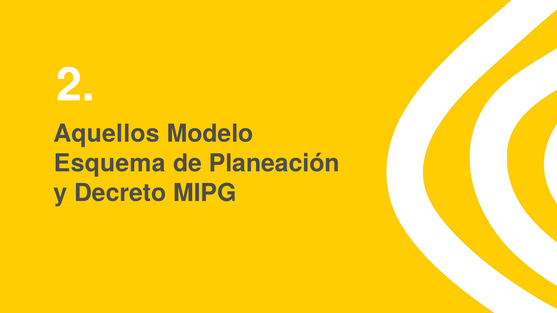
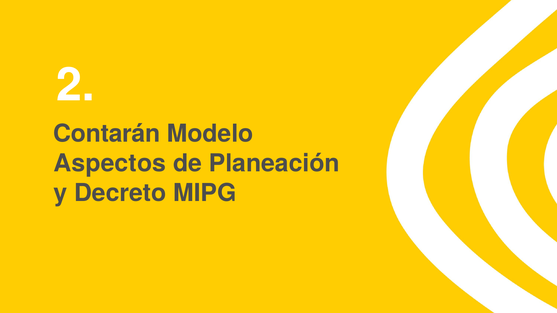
Aquellos: Aquellos -> Contarán
Esquema: Esquema -> Aspectos
